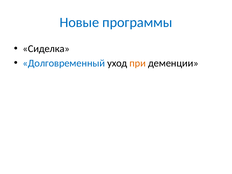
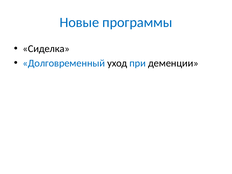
при colour: orange -> blue
